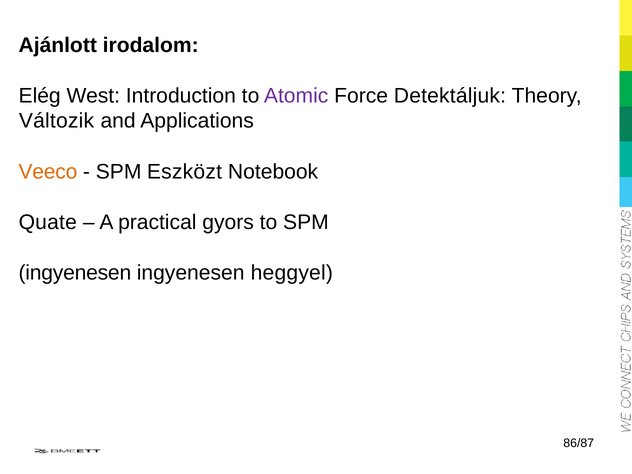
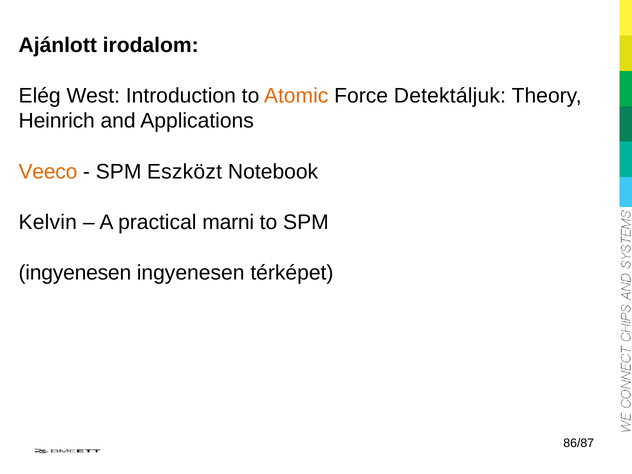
Atomic colour: purple -> orange
Változik: Változik -> Heinrich
Quate: Quate -> Kelvin
gyors: gyors -> marni
heggyel: heggyel -> térképet
